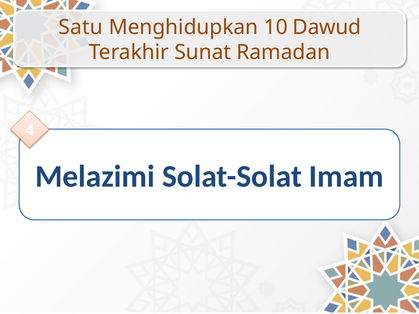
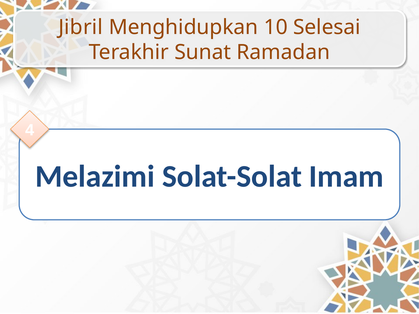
Satu: Satu -> Jibril
Dawud: Dawud -> Selesai
